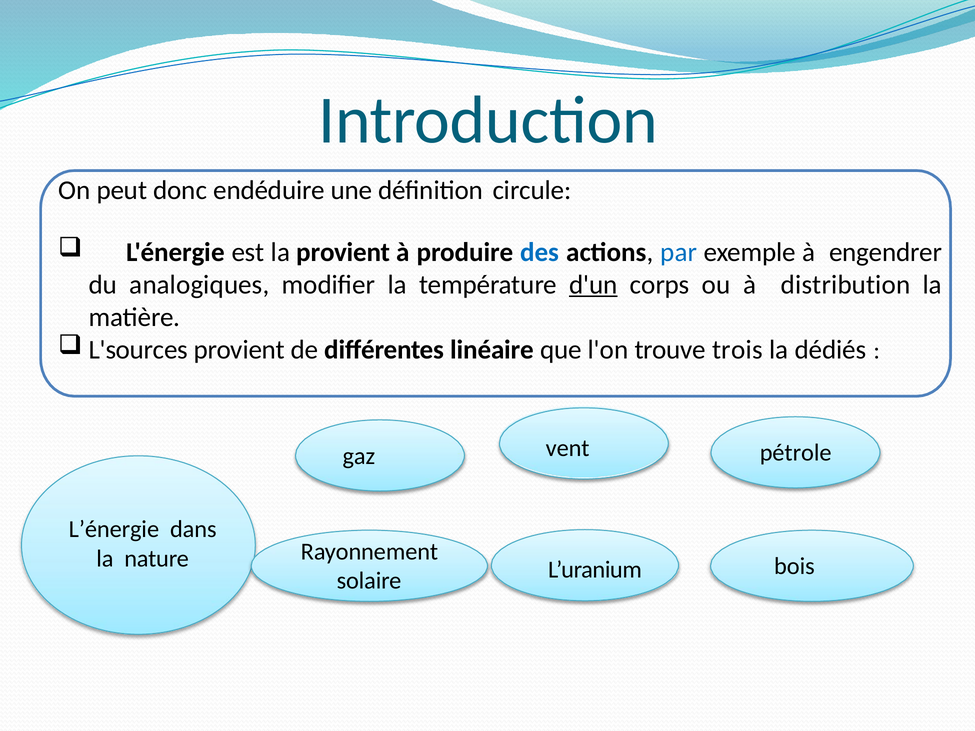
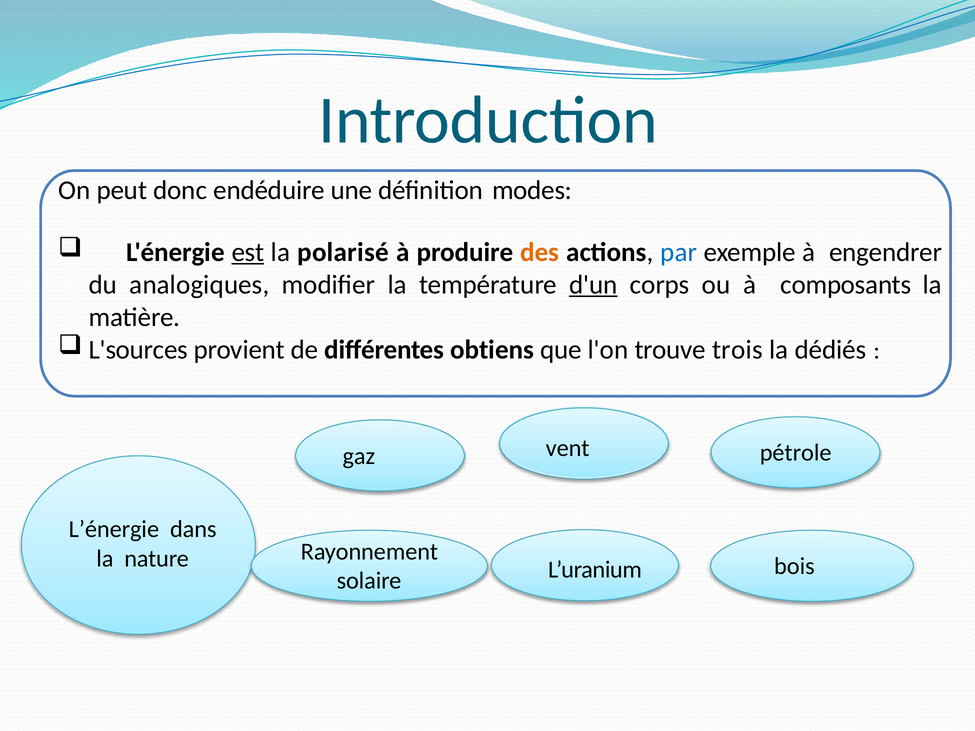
circule: circule -> modes
est underline: none -> present
la provient: provient -> polarisé
des colour: blue -> orange
distribution: distribution -> composants
linéaire: linéaire -> obtiens
